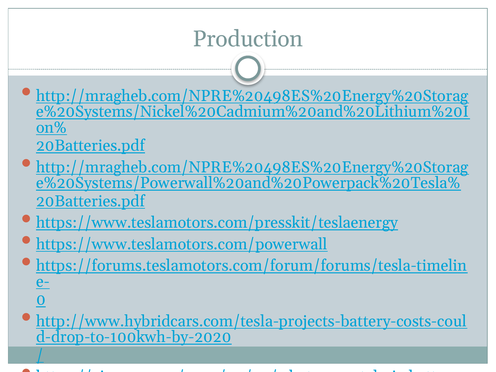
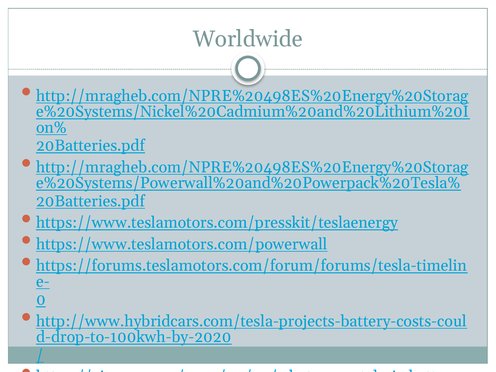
Production: Production -> Worldwide
